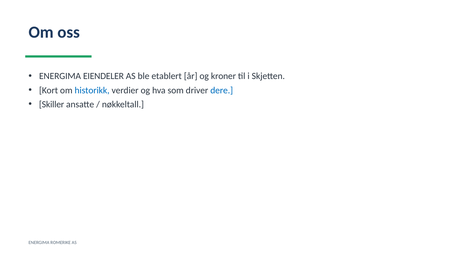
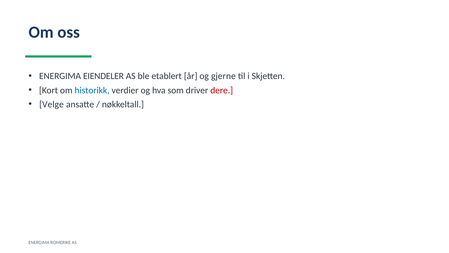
kroner: kroner -> gjerne
dere colour: blue -> red
Skiller: Skiller -> Velge
